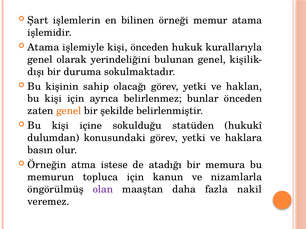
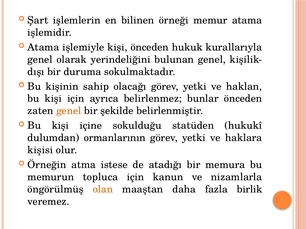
konusundaki: konusundaki -> ormanlarının
basın: basın -> kişisi
olan colour: purple -> orange
nakil: nakil -> birlik
